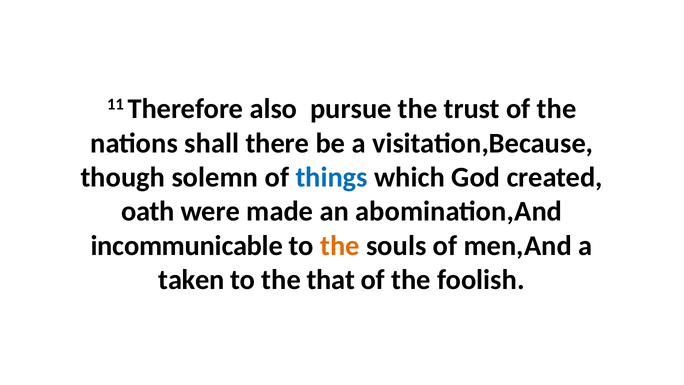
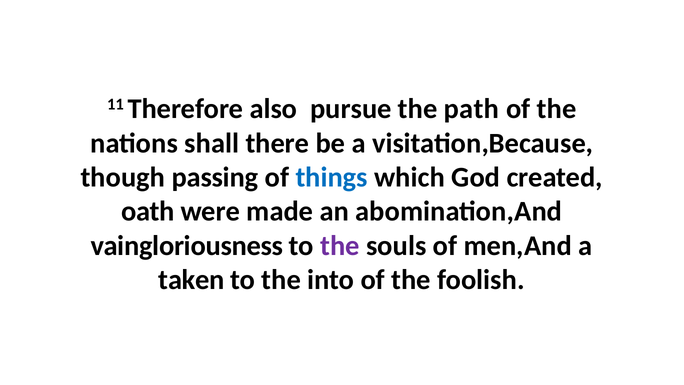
trust: trust -> path
solemn: solemn -> passing
incommunicable: incommunicable -> vaingloriousness
the at (340, 246) colour: orange -> purple
that: that -> into
